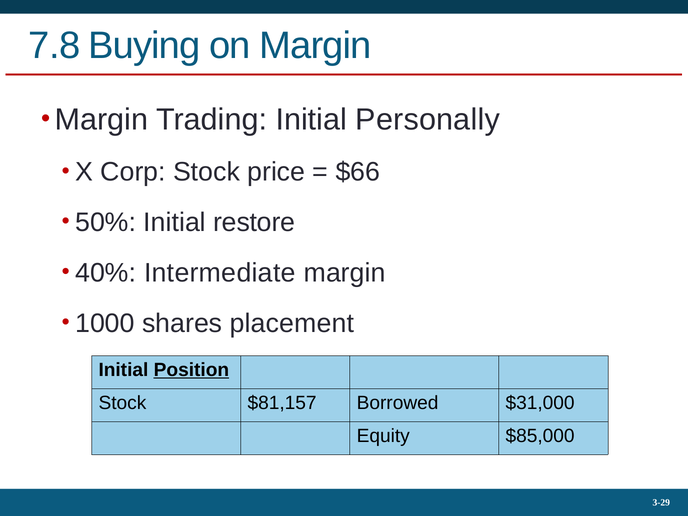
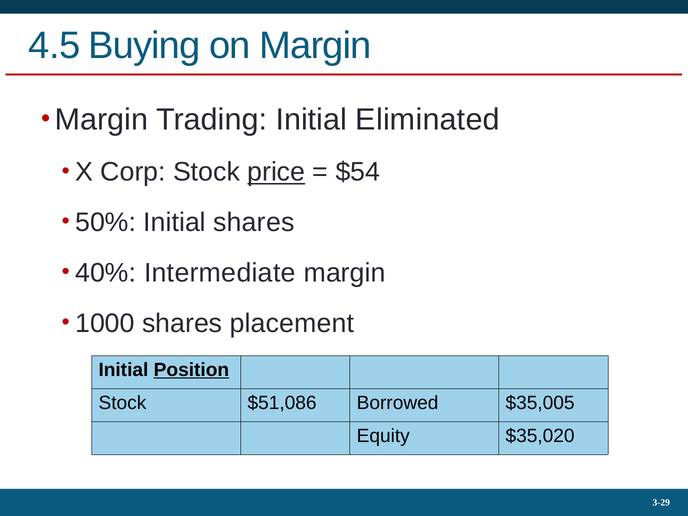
7.8: 7.8 -> 4.5
Personally: Personally -> Eliminated
price underline: none -> present
$66: $66 -> $54
Initial restore: restore -> shares
$81,157: $81,157 -> $51,086
$31,000: $31,000 -> $35,005
$85,000: $85,000 -> $35,020
